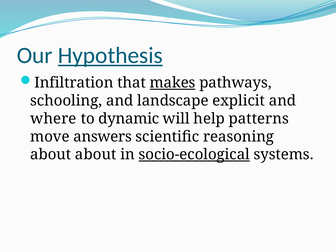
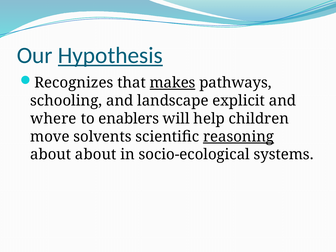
Infiltration: Infiltration -> Recognizes
dynamic: dynamic -> enablers
patterns: patterns -> children
answers: answers -> solvents
reasoning underline: none -> present
socio-ecological underline: present -> none
